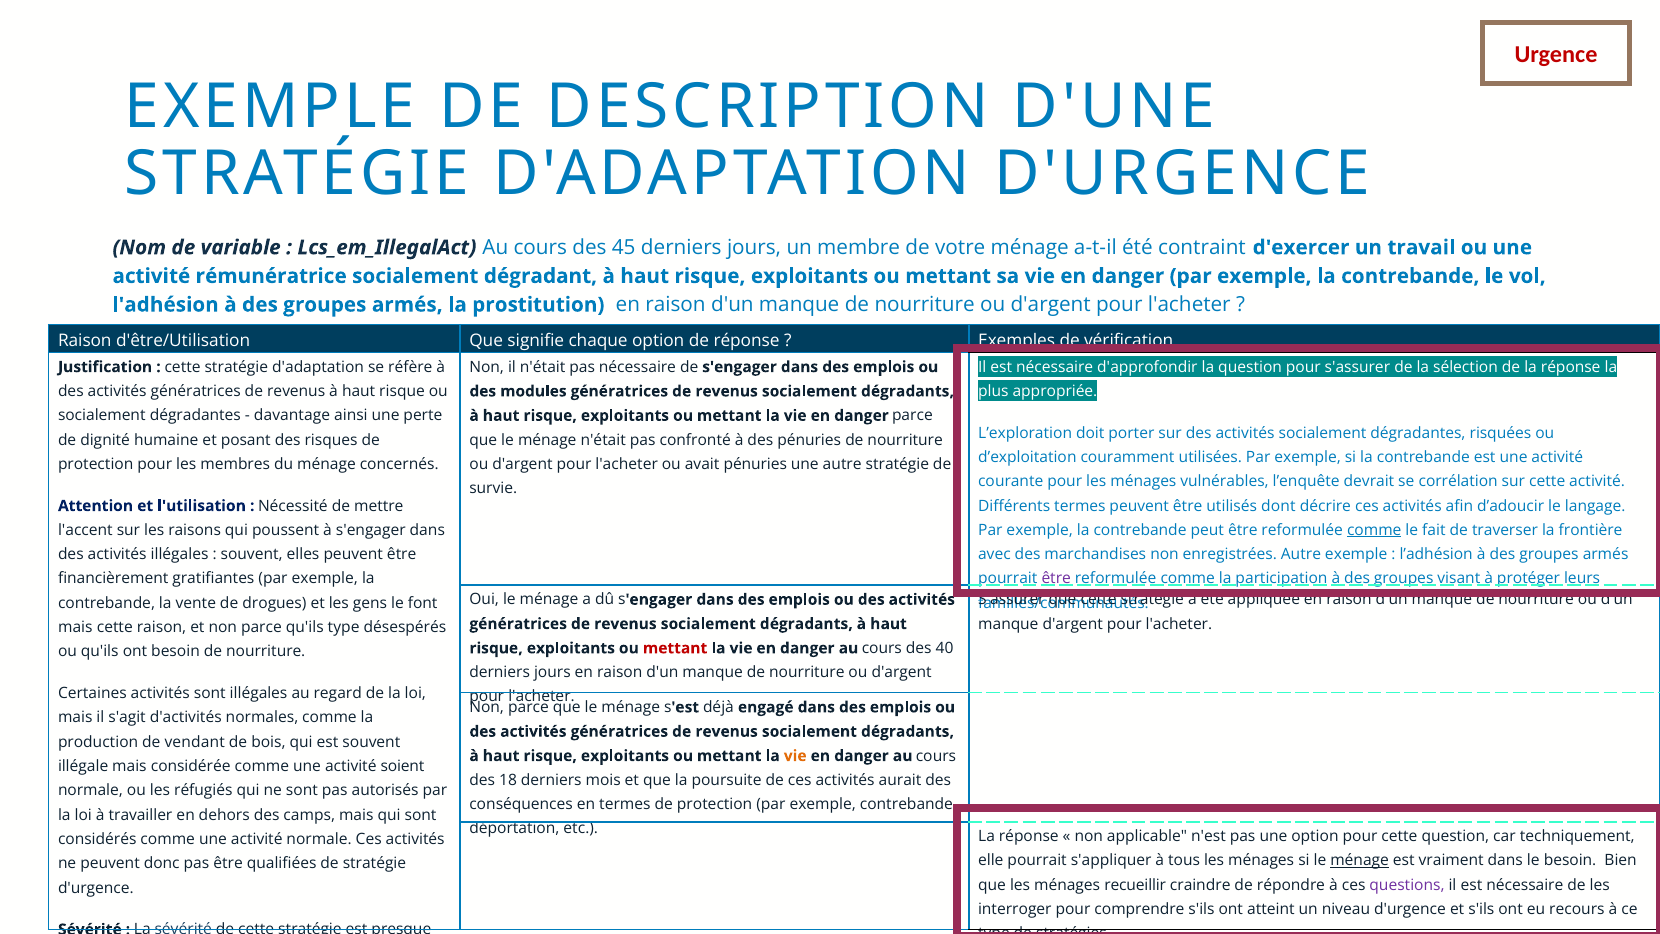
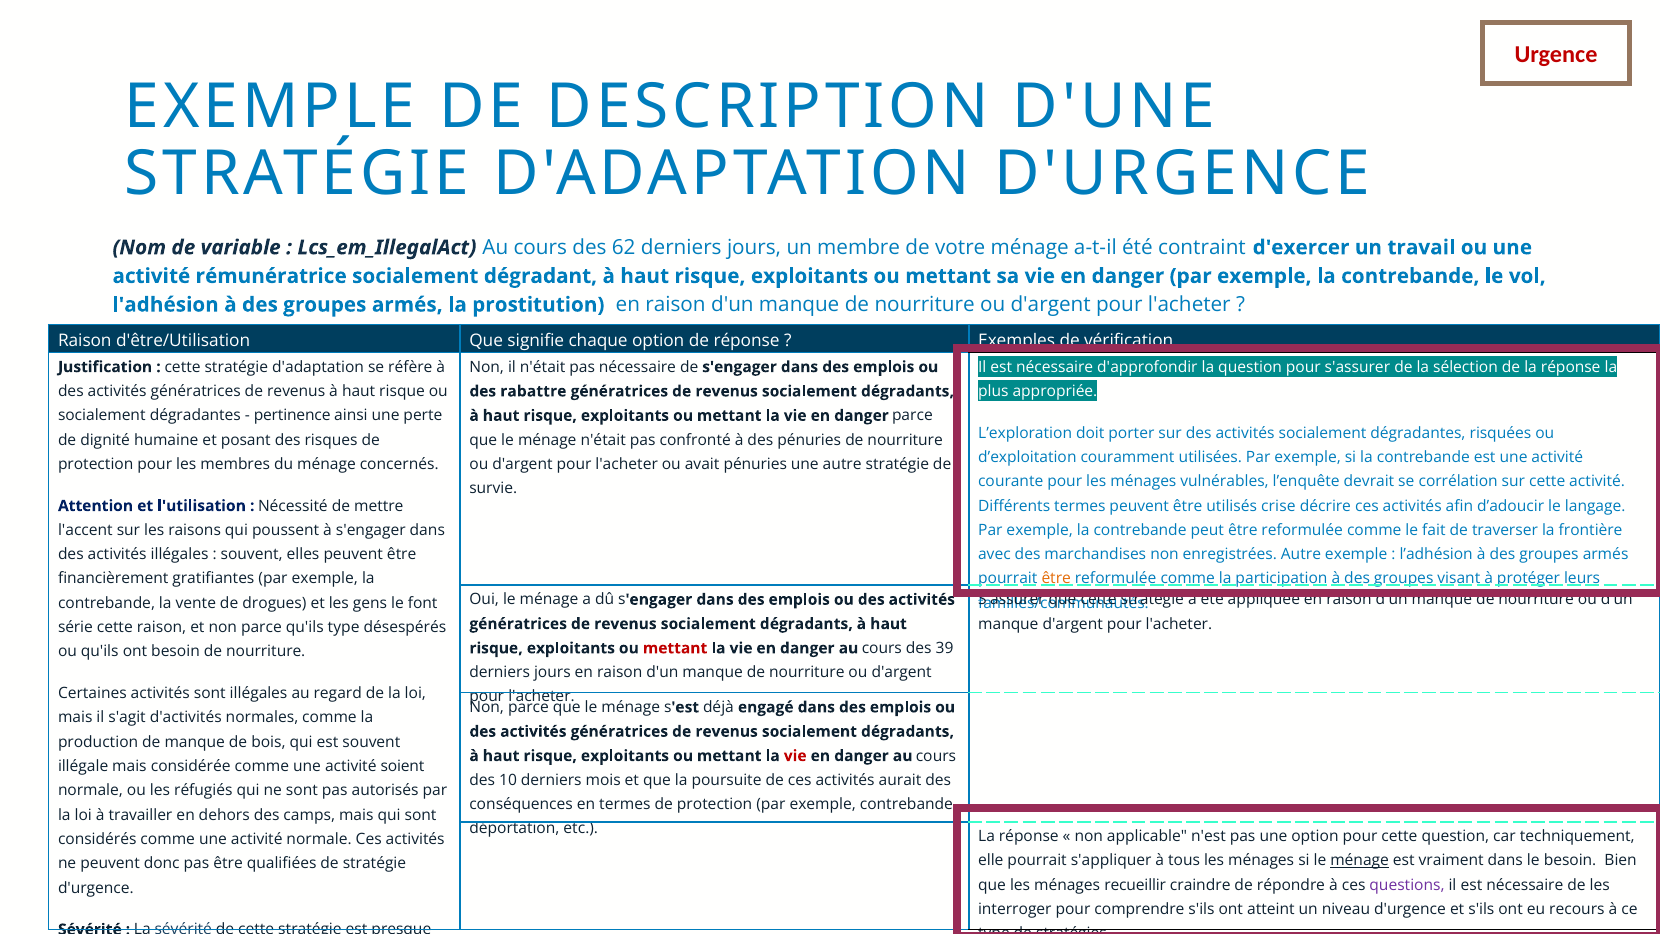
45: 45 -> 62
modules: modules -> rabattre
davantage: davantage -> pertinence
dont: dont -> crise
comme at (1374, 530) underline: present -> none
être at (1056, 579) colour: purple -> orange
mais at (75, 627): mais -> série
40: 40 -> 39
de vendant: vendant -> manque
vie at (795, 756) colour: orange -> red
18: 18 -> 10
